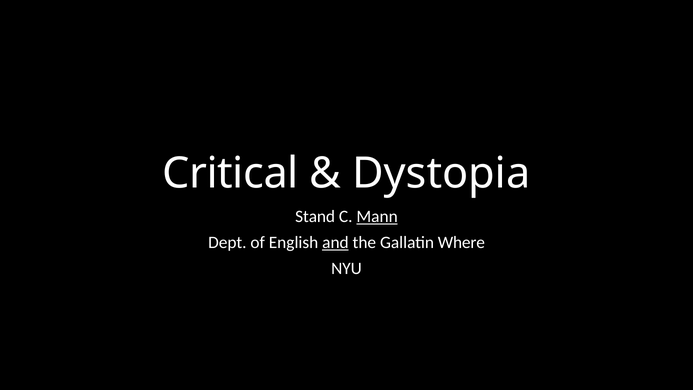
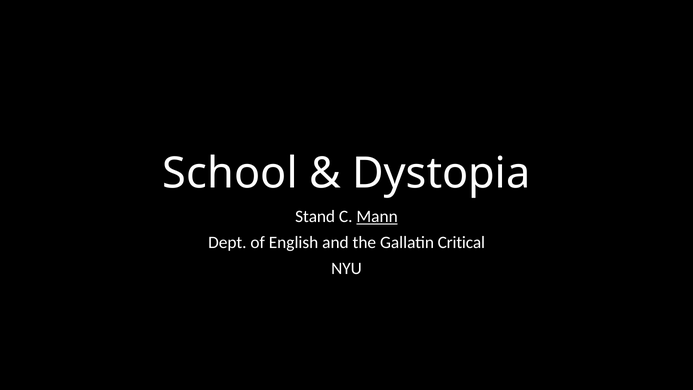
Critical: Critical -> School
and underline: present -> none
Where: Where -> Critical
